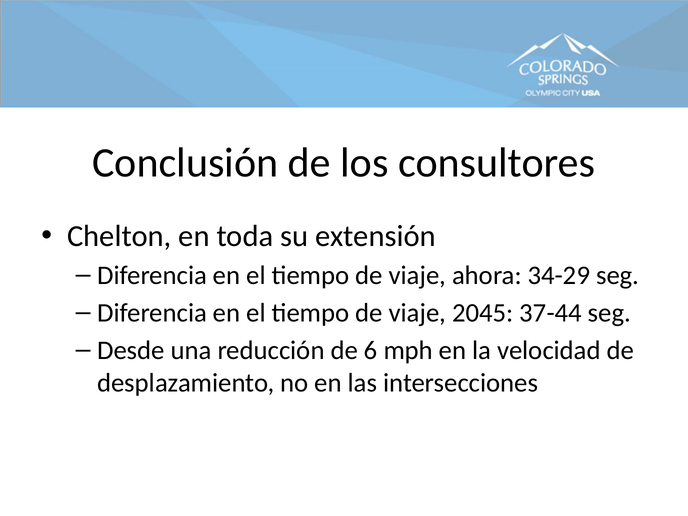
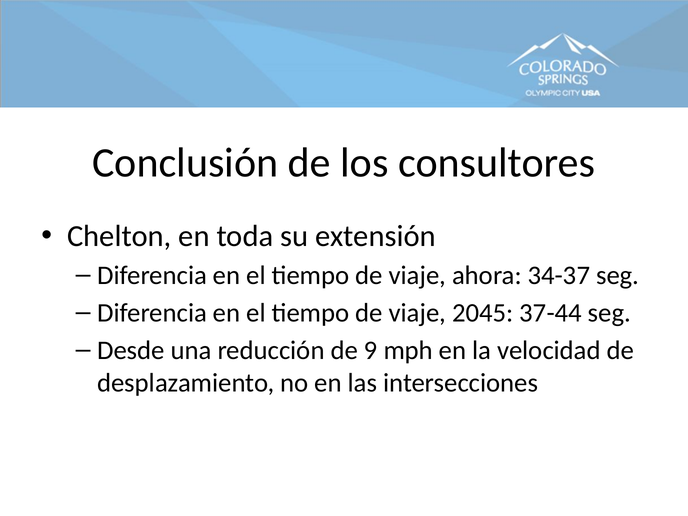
34-29: 34-29 -> 34-37
6: 6 -> 9
